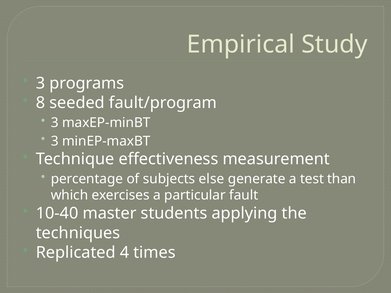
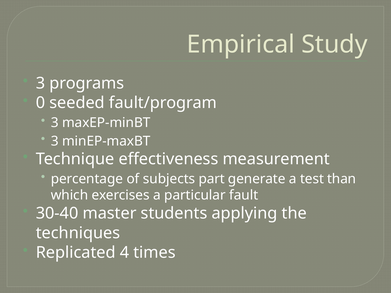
8: 8 -> 0
else: else -> part
10-40: 10-40 -> 30-40
